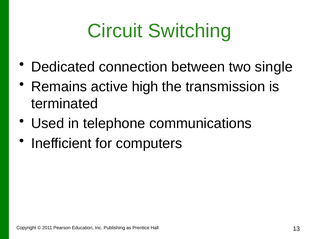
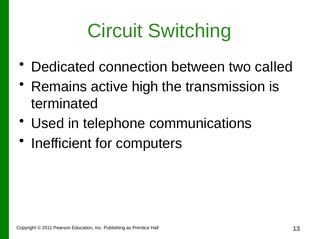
single: single -> called
